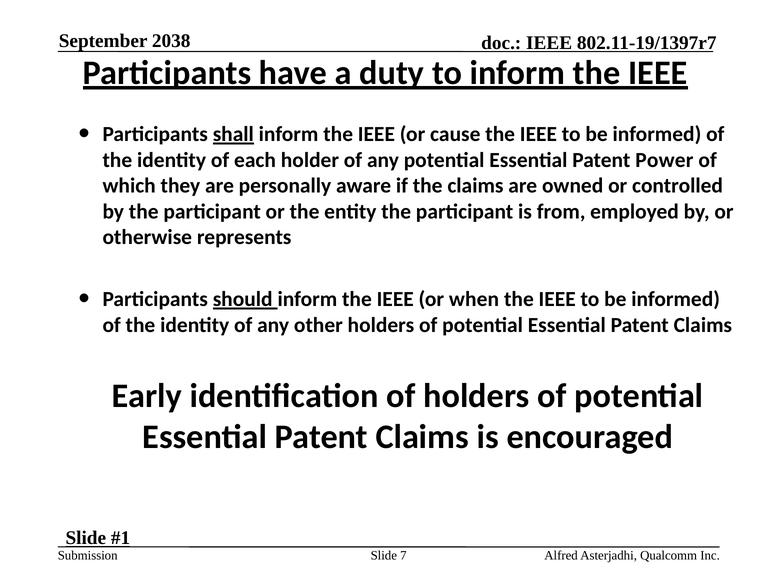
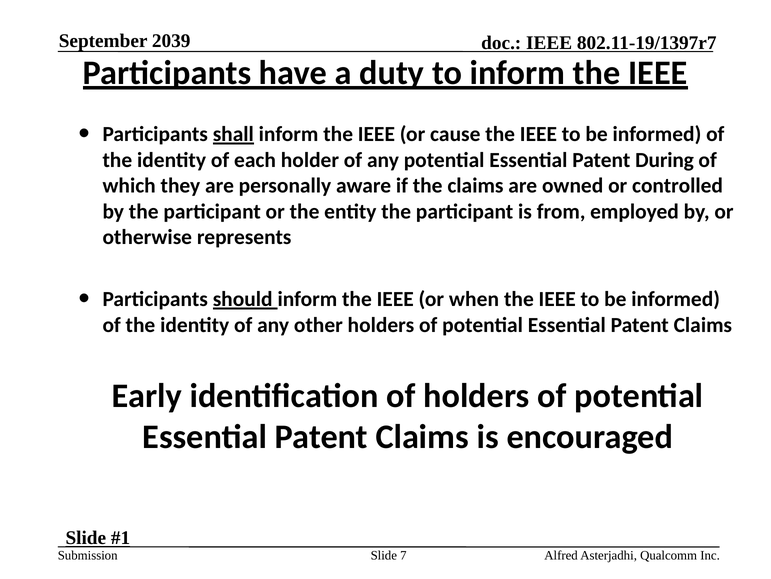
2038: 2038 -> 2039
Power: Power -> During
